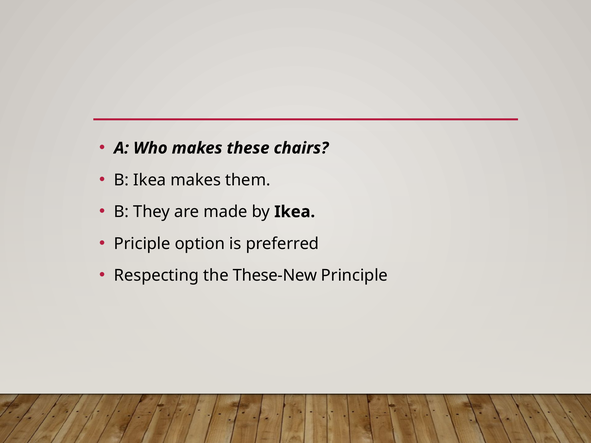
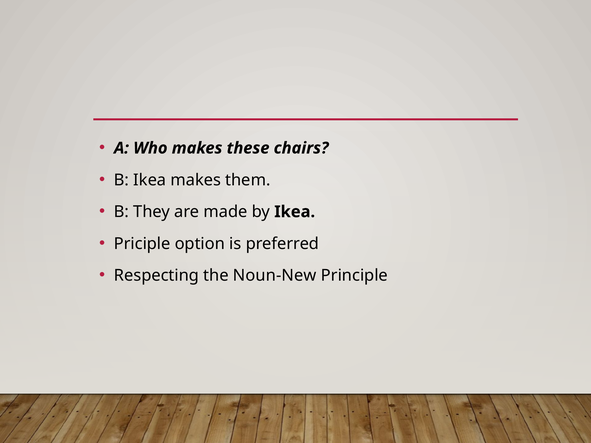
These-New: These-New -> Noun-New
